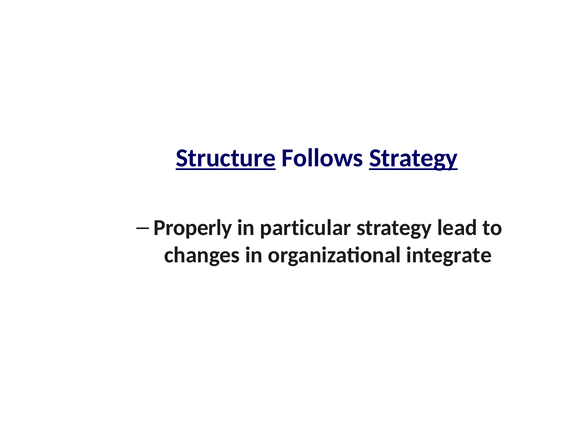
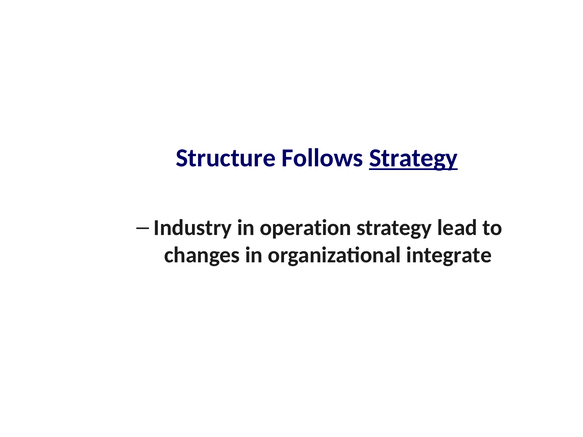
Structure underline: present -> none
Properly: Properly -> Industry
particular: particular -> operation
